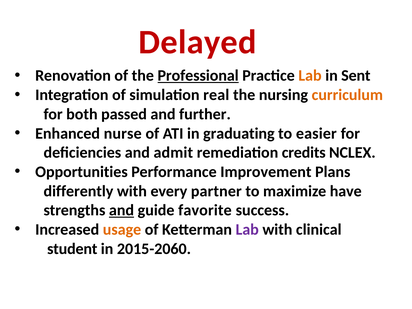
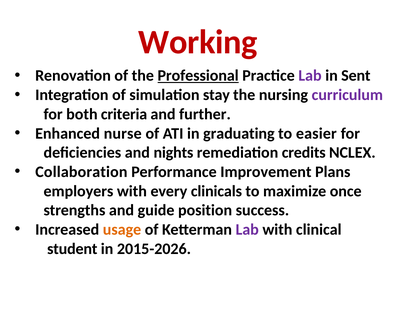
Delayed: Delayed -> Working
Lab at (310, 76) colour: orange -> purple
real: real -> stay
curriculum colour: orange -> purple
passed: passed -> criteria
admit: admit -> nights
Opportunities: Opportunities -> Collaboration
differently: differently -> employers
partner: partner -> clinicals
have: have -> once
and at (121, 210) underline: present -> none
favorite: favorite -> position
2015-2060: 2015-2060 -> 2015-2026
